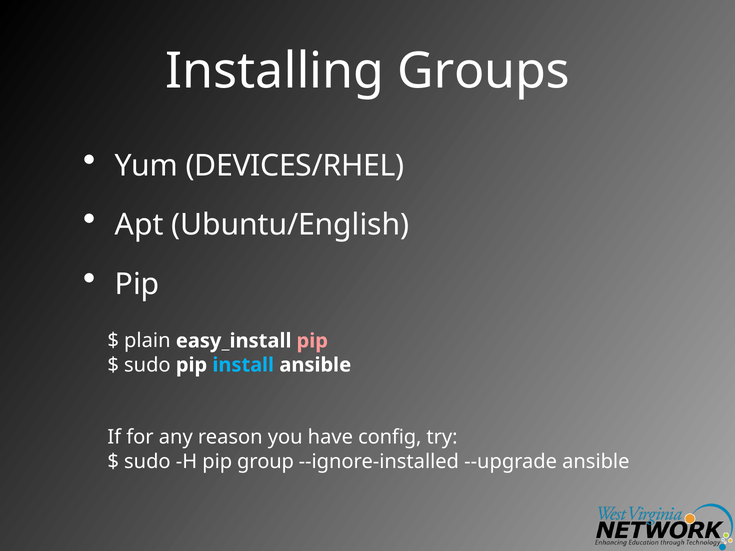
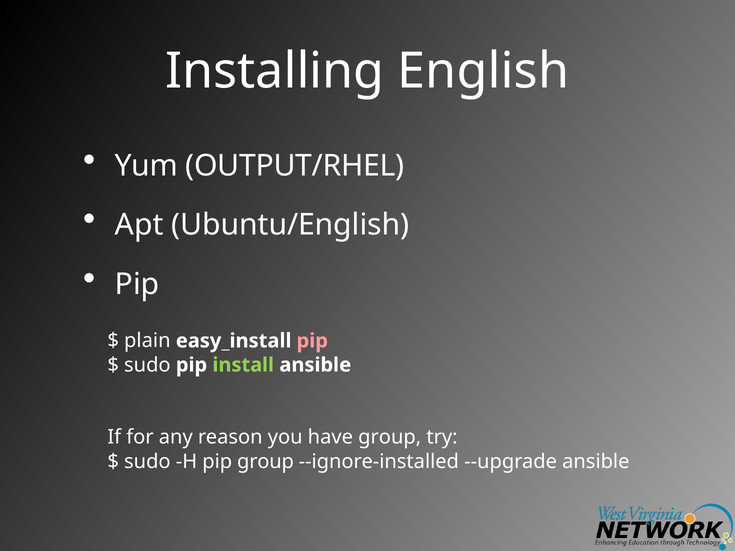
Groups: Groups -> English
DEVICES/RHEL: DEVICES/RHEL -> OUTPUT/RHEL
install colour: light blue -> light green
have config: config -> group
